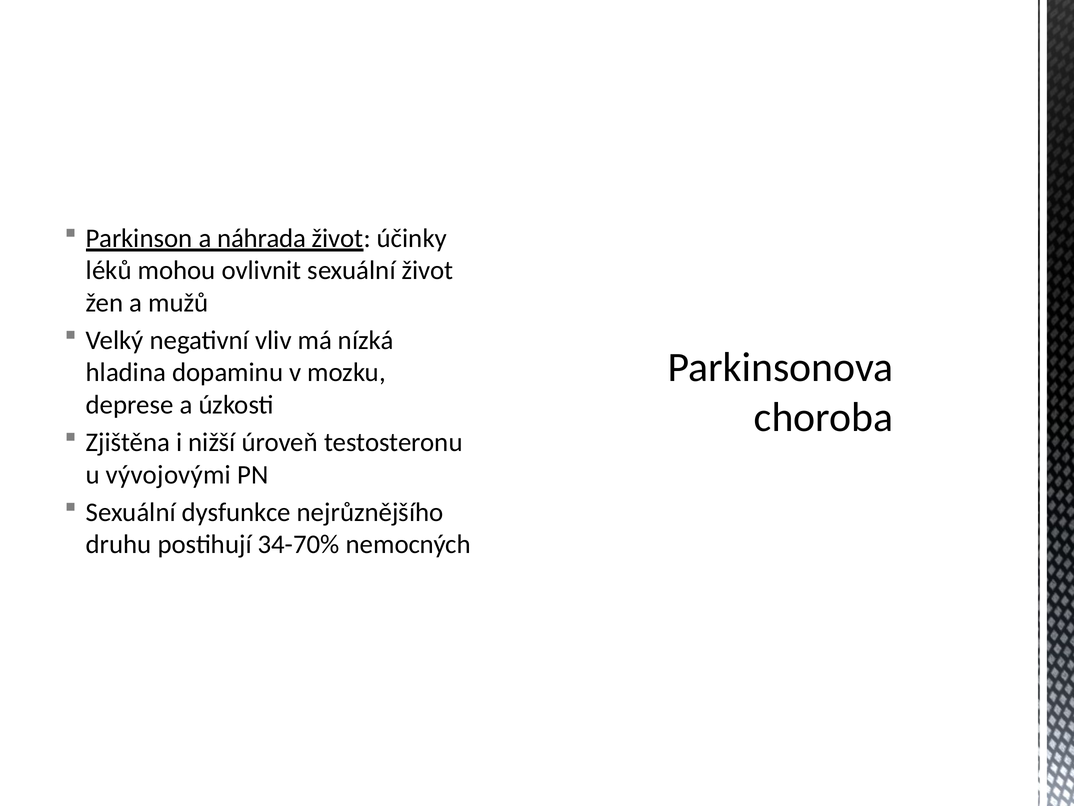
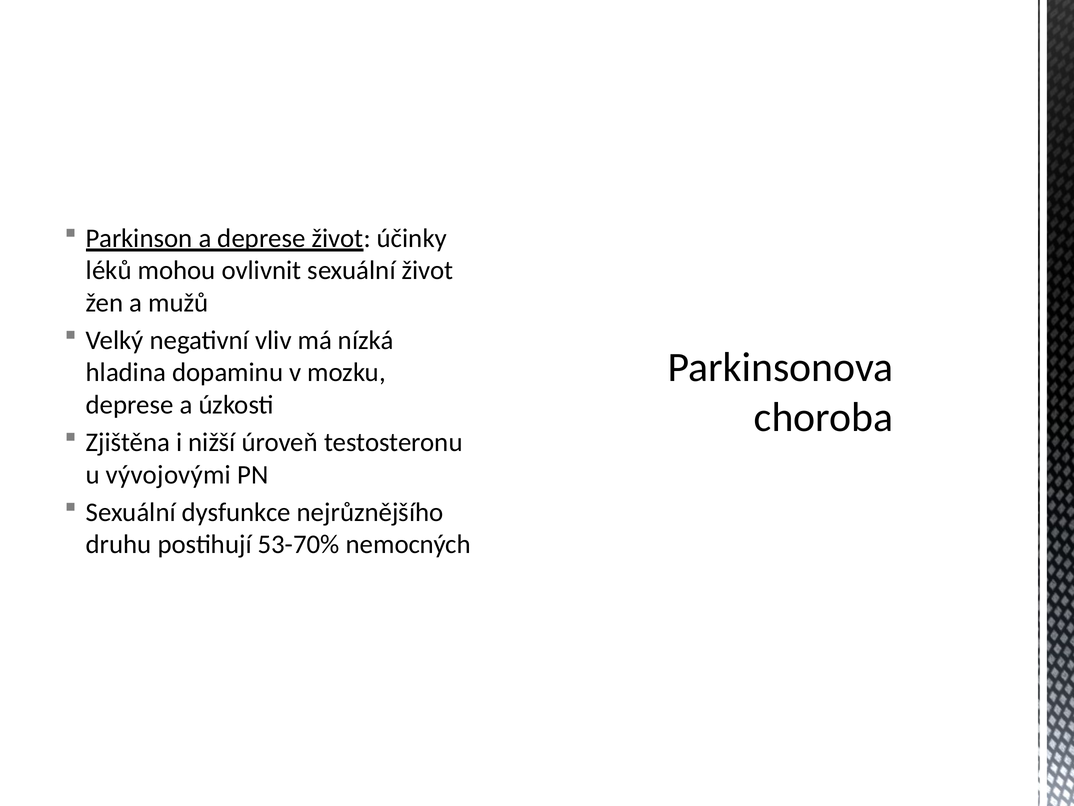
a náhrada: náhrada -> deprese
34-70%: 34-70% -> 53-70%
